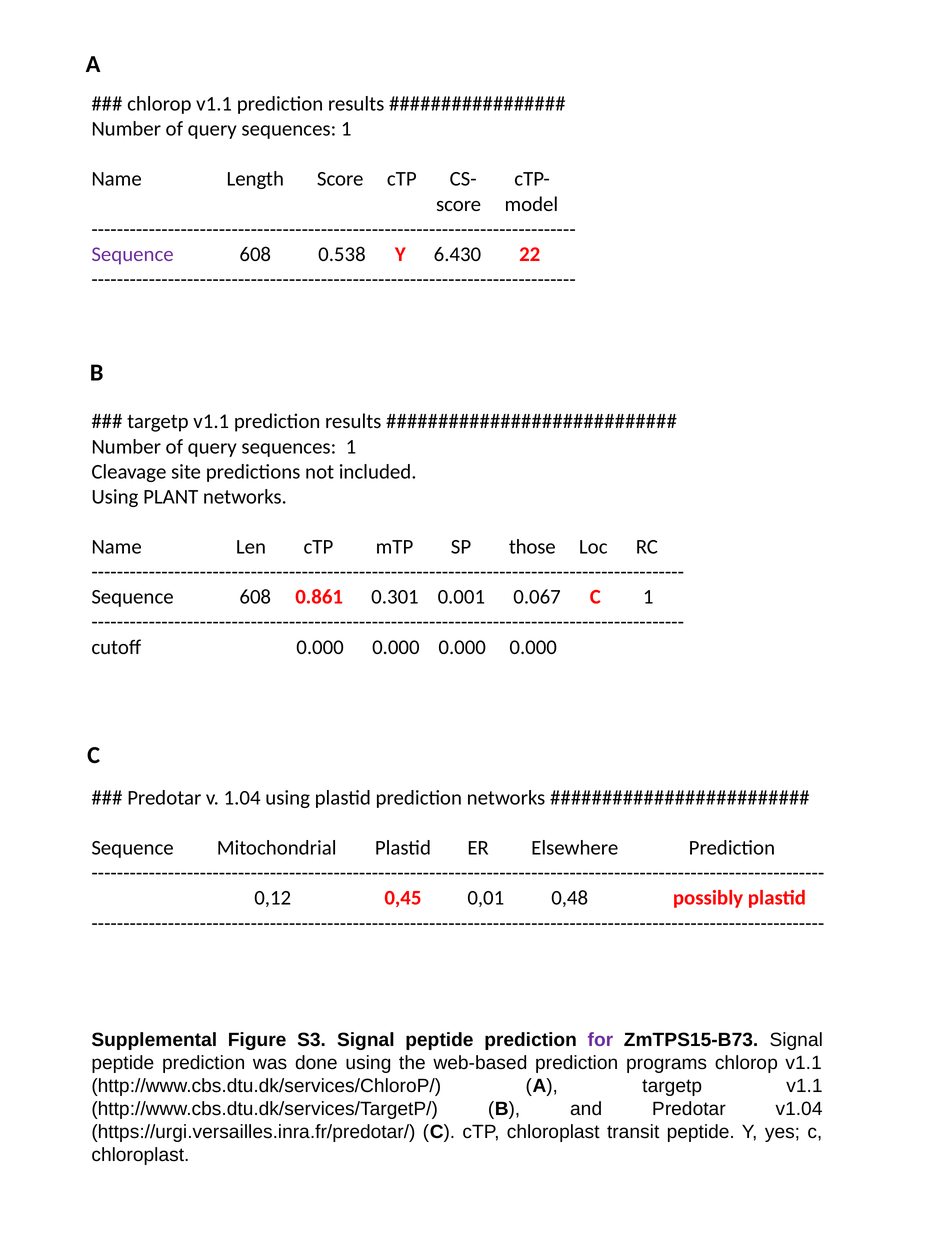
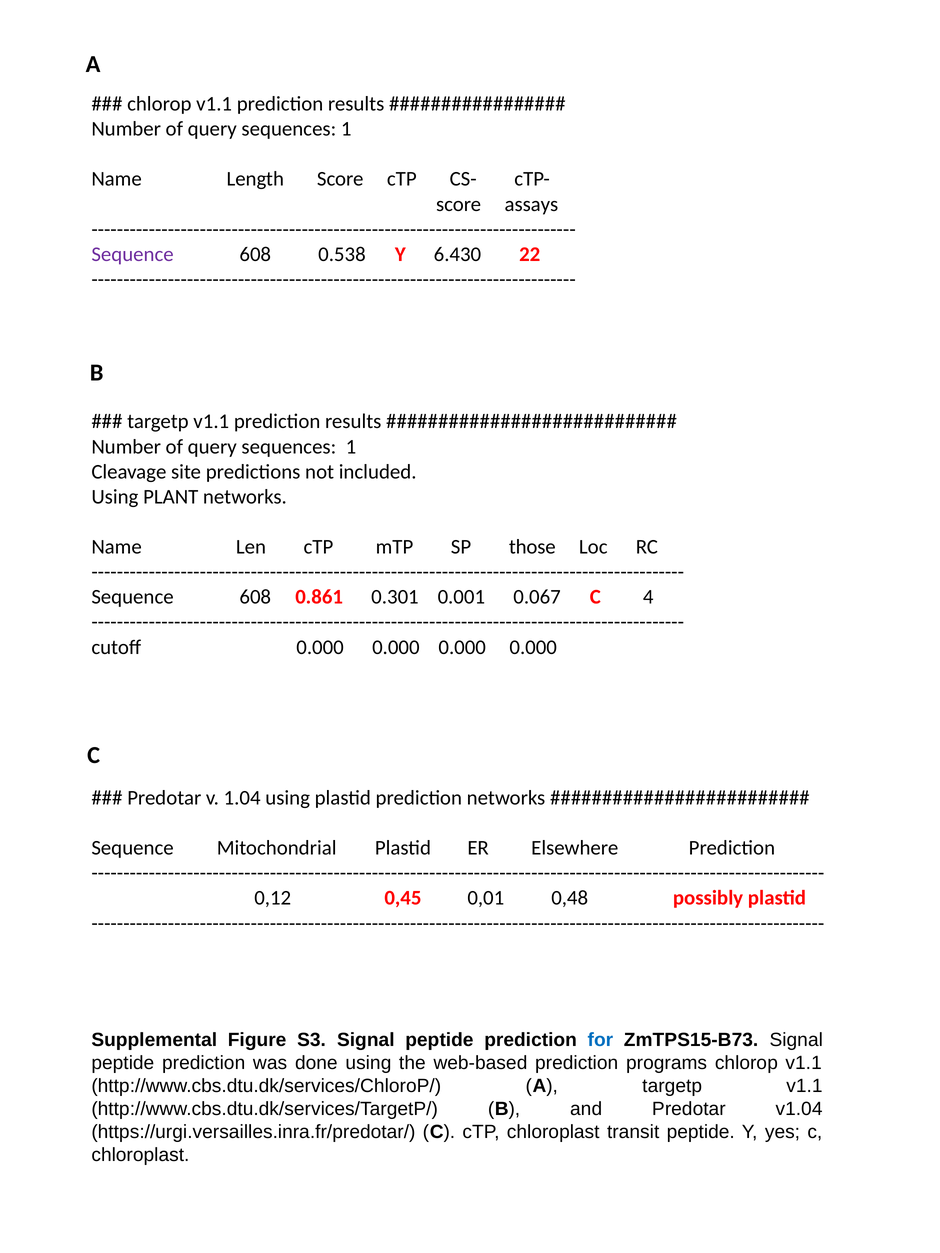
model: model -> assays
C 1: 1 -> 4
for colour: purple -> blue
